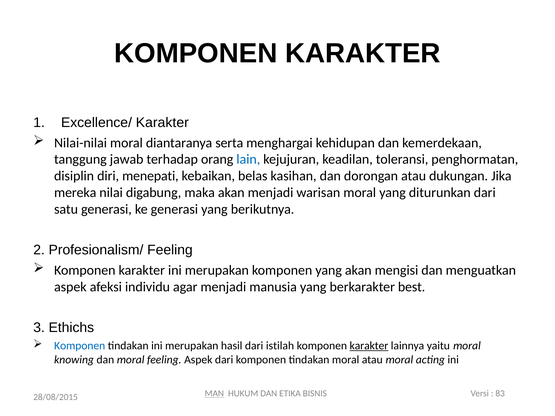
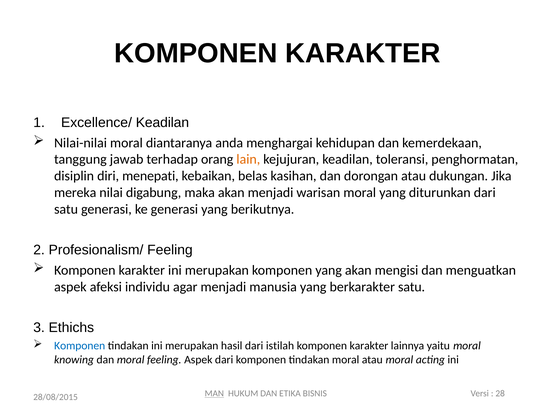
Excellence/ Karakter: Karakter -> Keadilan
serta: serta -> anda
lain colour: blue -> orange
berkarakter best: best -> satu
karakter at (369, 346) underline: present -> none
83: 83 -> 28
